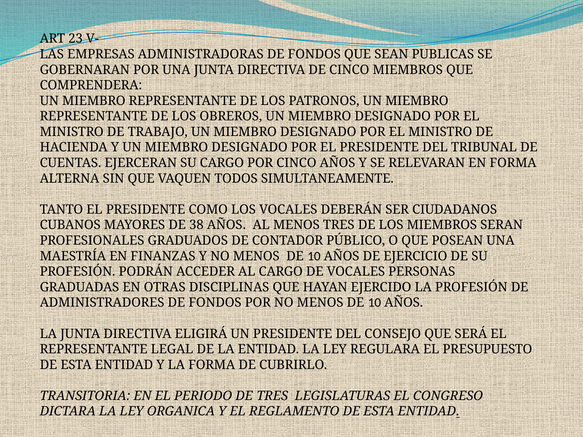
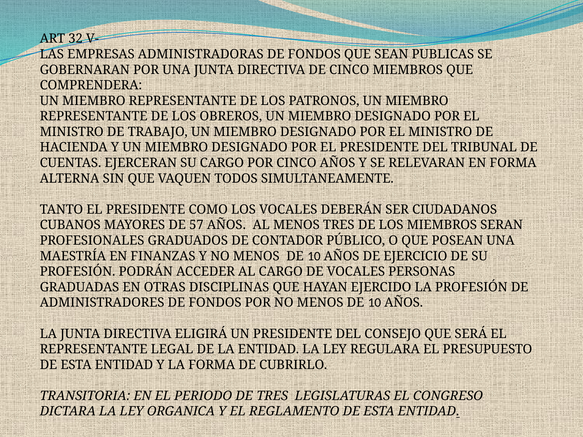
23: 23 -> 32
38: 38 -> 57
